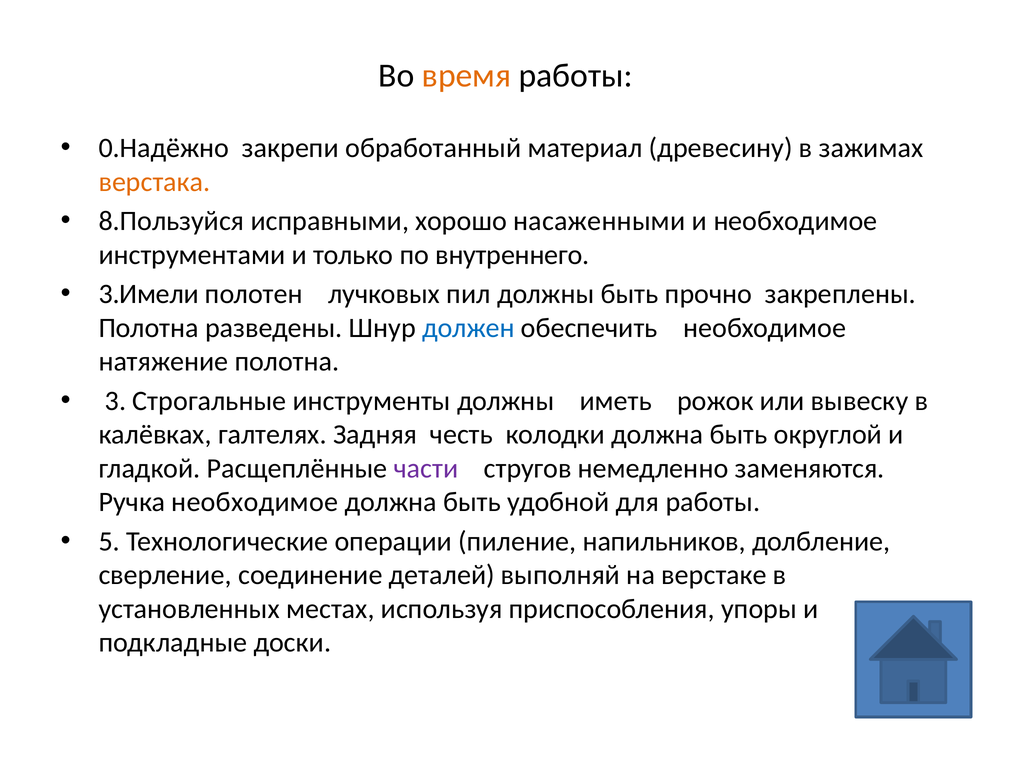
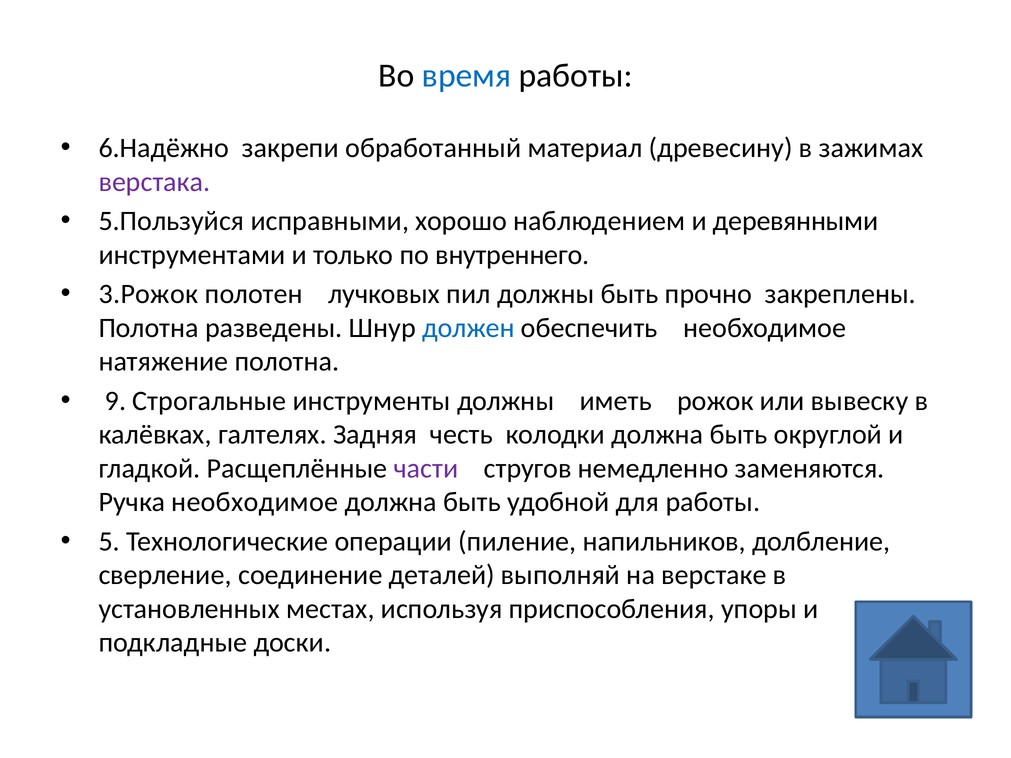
время colour: orange -> blue
0.Надёжно: 0.Надёжно -> 6.Надёжно
верстака colour: orange -> purple
8.Пользуйся: 8.Пользуйся -> 5.Пользуйся
насаженными: насаженными -> наблюдением
и необходимое: необходимое -> деревянными
3.Имели: 3.Имели -> 3.Рожок
3: 3 -> 9
